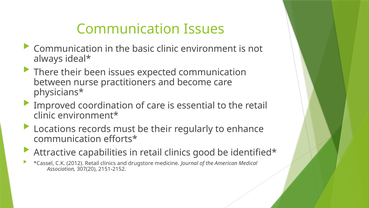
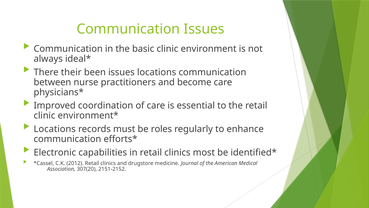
issues expected: expected -> locations
be their: their -> roles
Attractive: Attractive -> Electronic
good: good -> most
